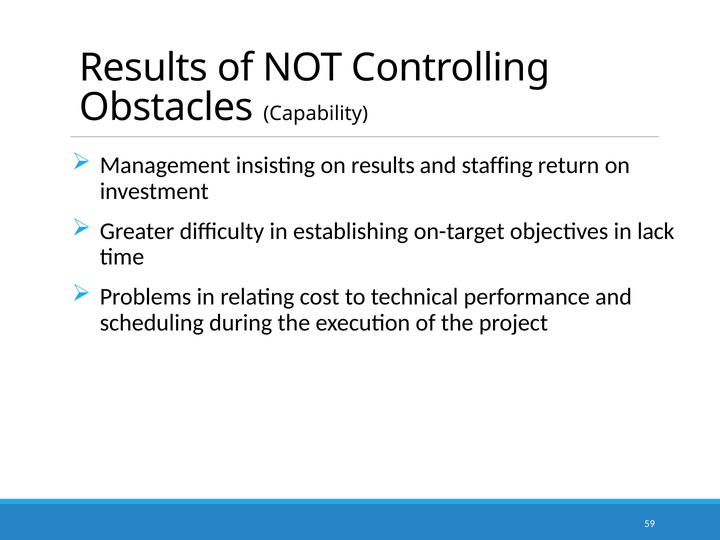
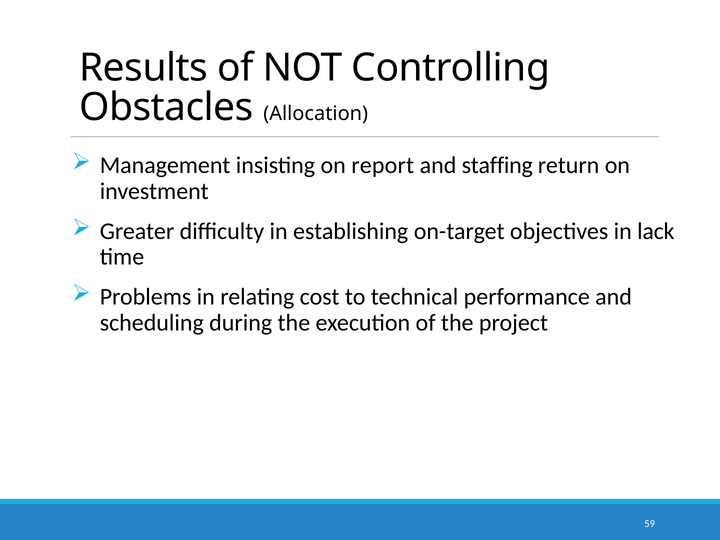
Capability: Capability -> Allocation
on results: results -> report
